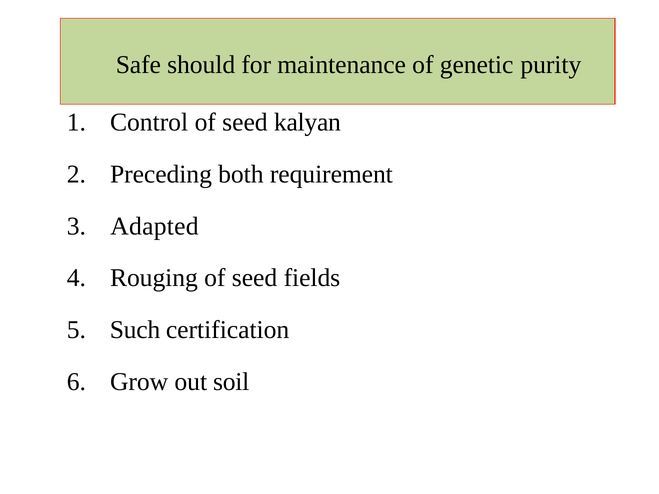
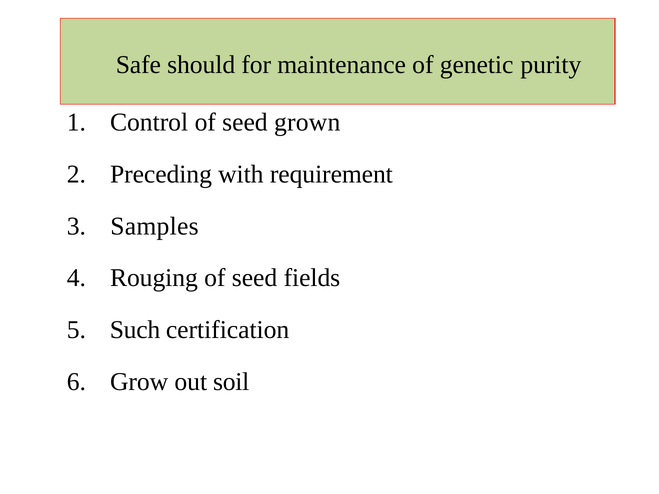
kalyan: kalyan -> grown
both: both -> with
Adapted: Adapted -> Samples
